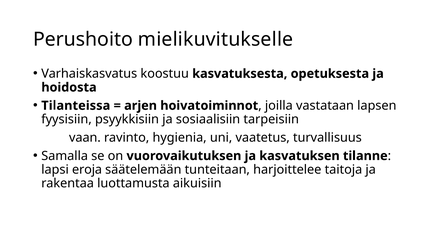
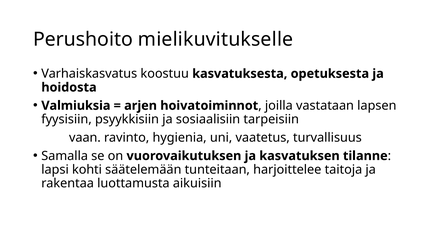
Tilanteissa: Tilanteissa -> Valmiuksia
eroja: eroja -> kohti
